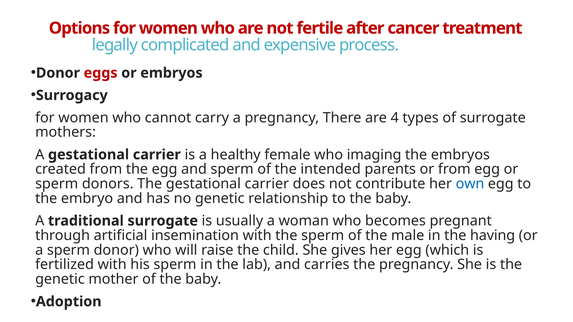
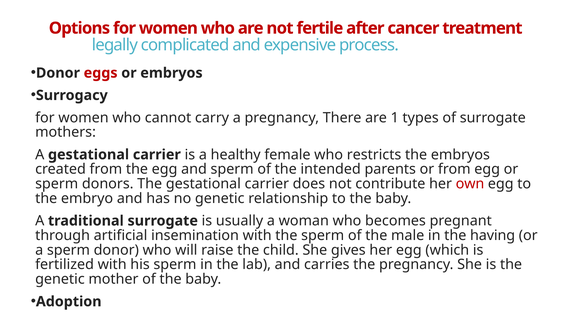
4: 4 -> 1
imaging: imaging -> restricts
own colour: blue -> red
